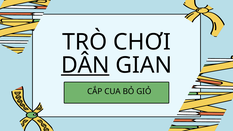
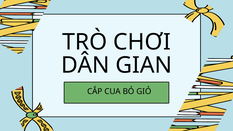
DÂN underline: present -> none
